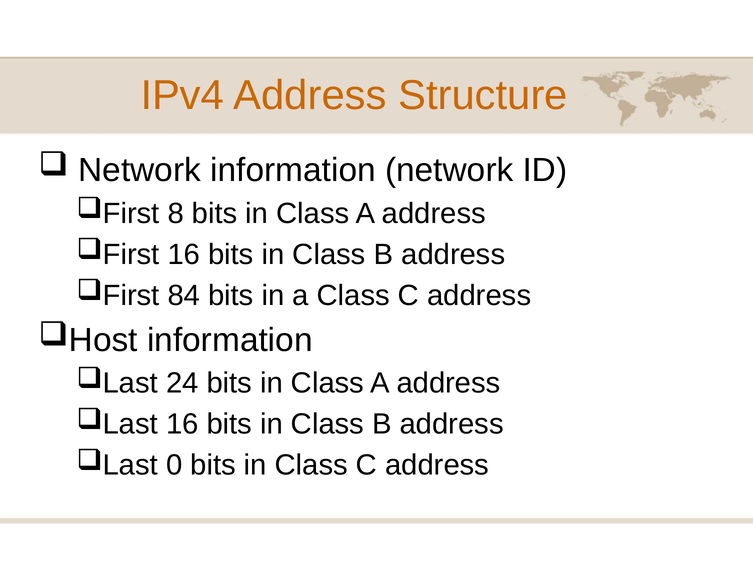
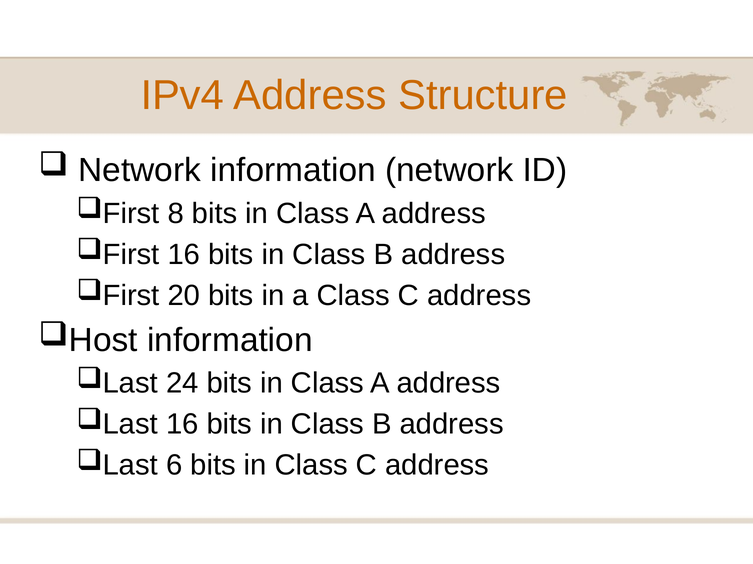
84: 84 -> 20
0: 0 -> 6
